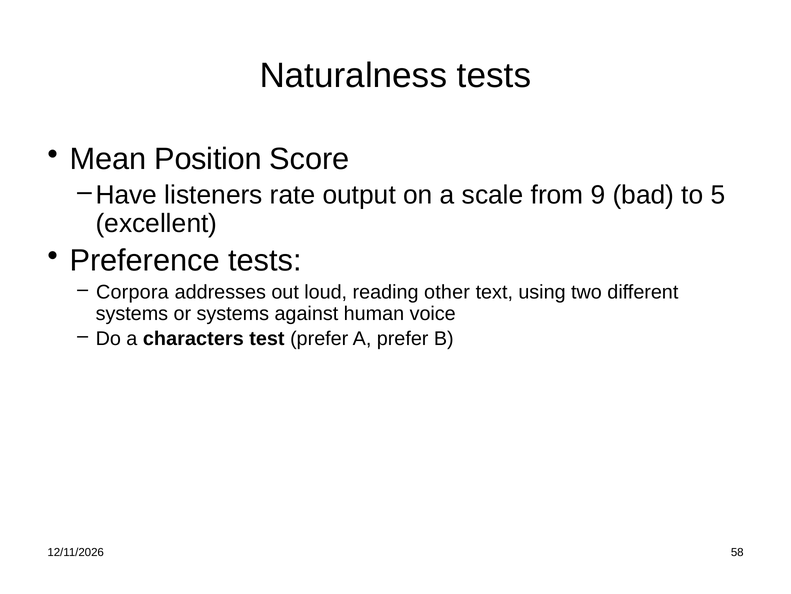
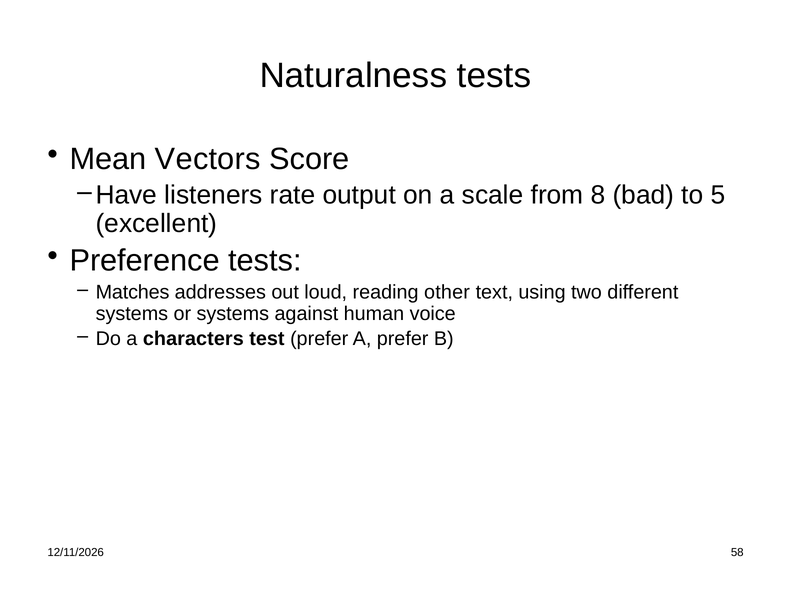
Position: Position -> Vectors
9: 9 -> 8
Corpora: Corpora -> Matches
